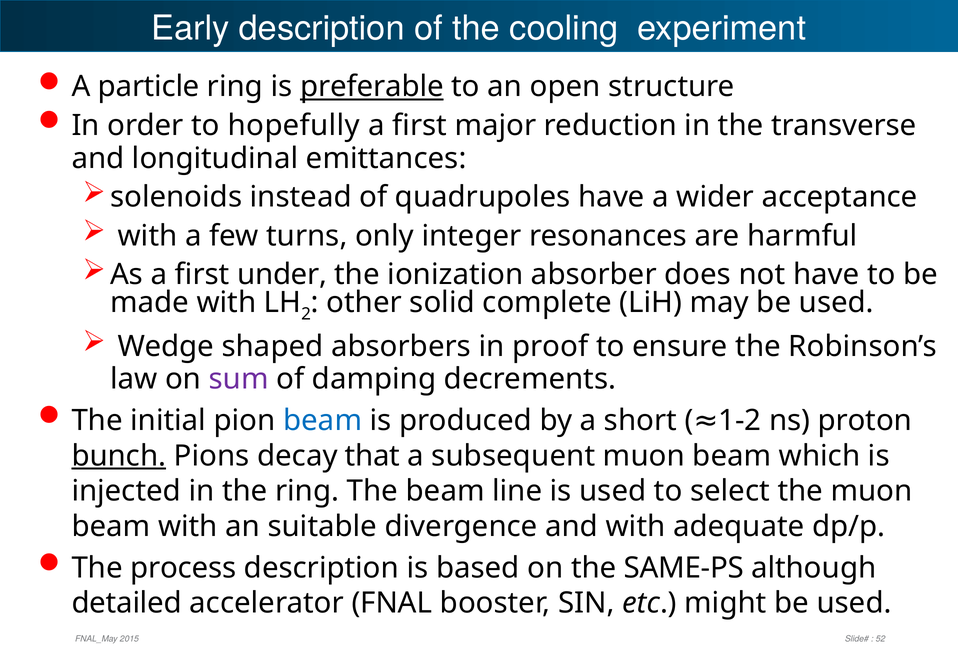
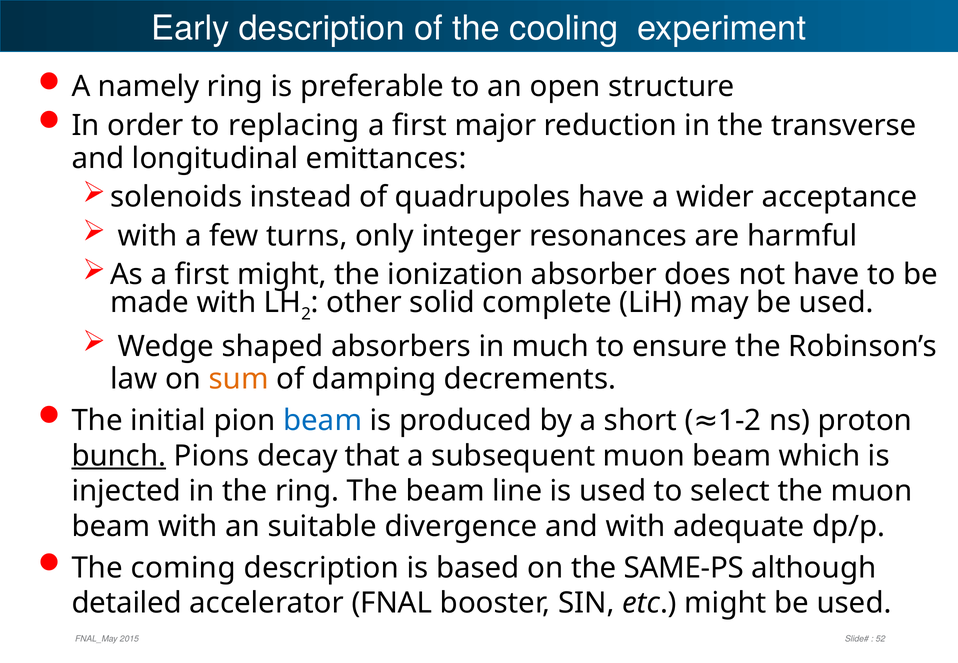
particle: particle -> namely
preferable underline: present -> none
hopefully: hopefully -> replacing
first under: under -> might
proof: proof -> much
sum colour: purple -> orange
process: process -> coming
